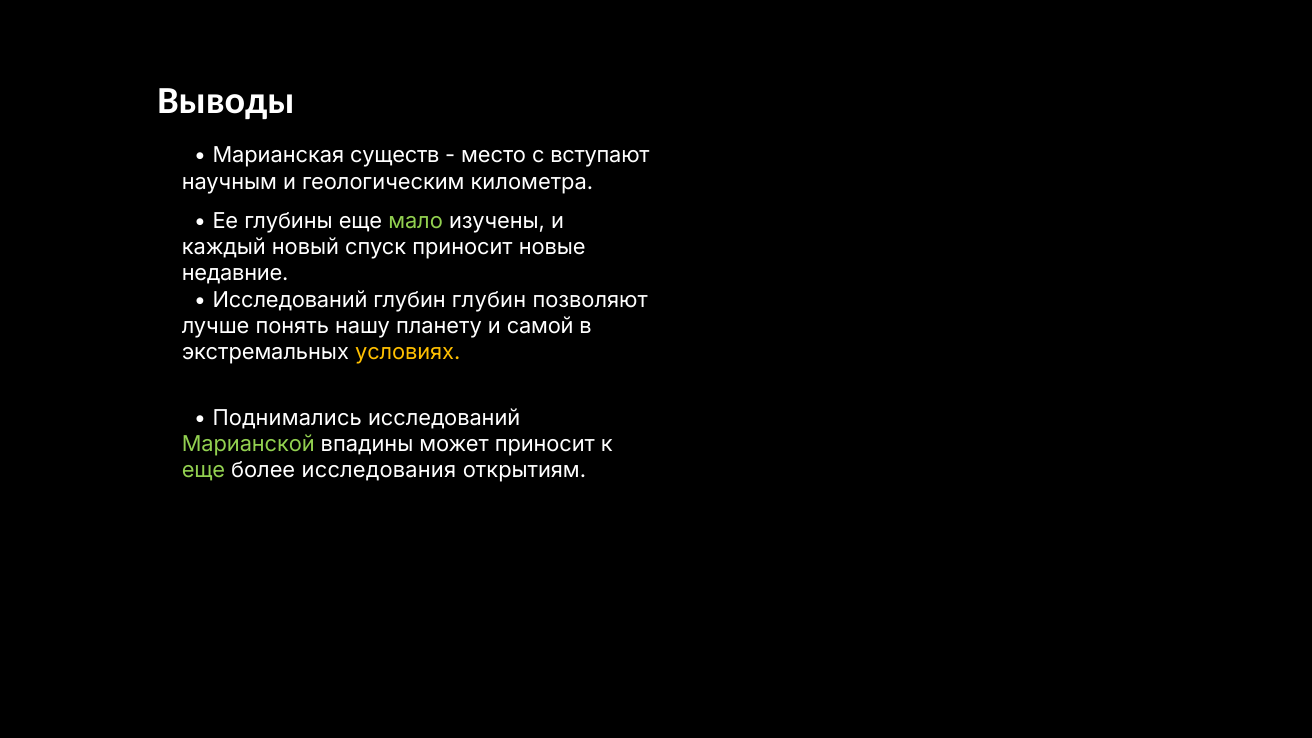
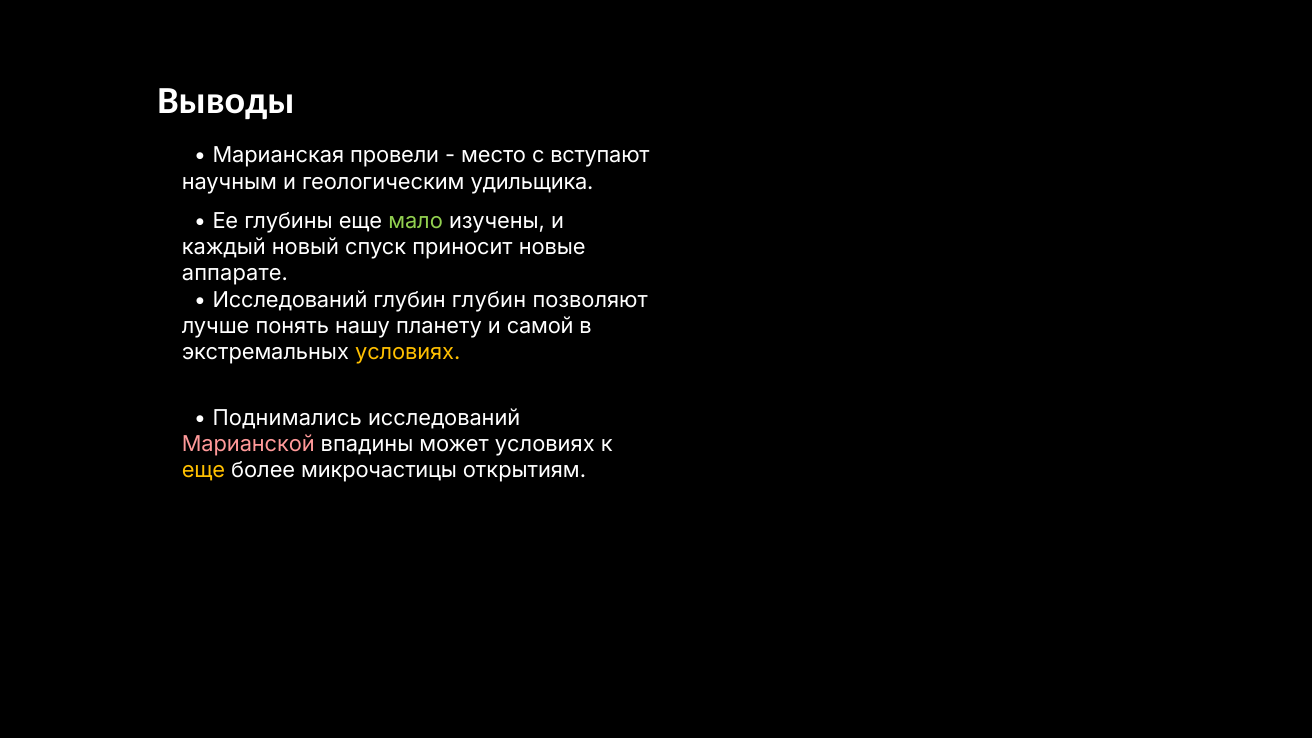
существ: существ -> провели
километра: километра -> удильщика
недавние: недавние -> аппарате
Марианской colour: light green -> pink
может приносит: приносит -> условиях
еще at (204, 470) colour: light green -> yellow
исследования: исследования -> микрочастицы
